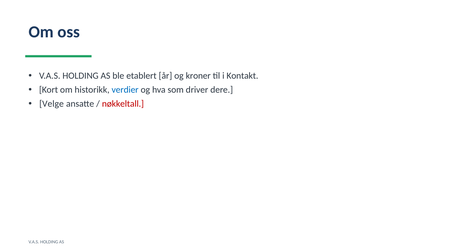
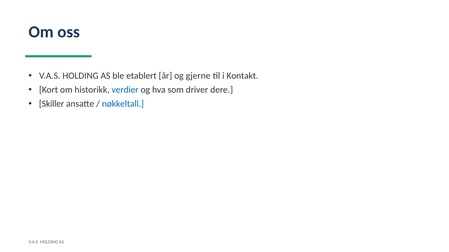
kroner: kroner -> gjerne
Velge: Velge -> Skiller
nøkkeltall colour: red -> blue
